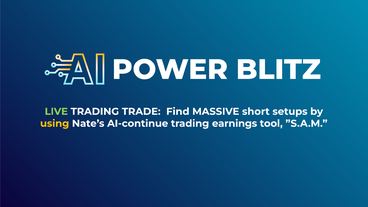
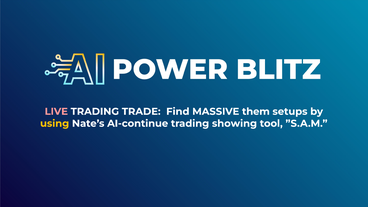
LIVE colour: light green -> pink
short: short -> them
earnings: earnings -> showing
